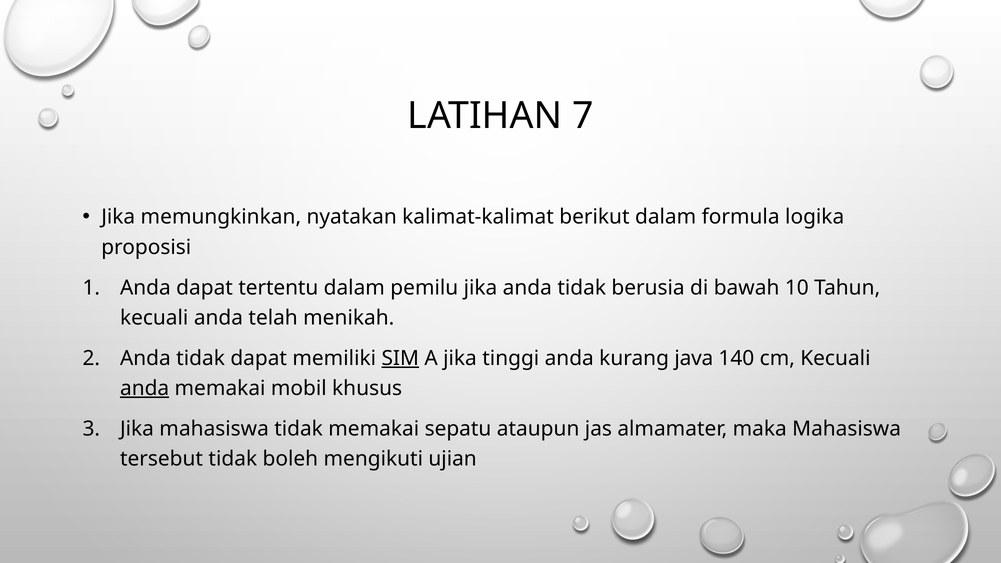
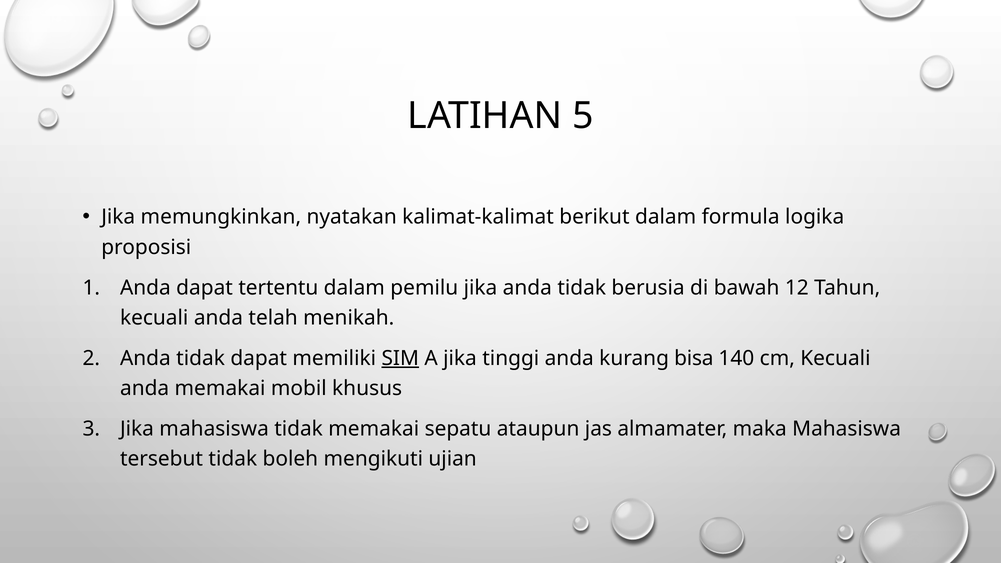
7: 7 -> 5
10: 10 -> 12
java: java -> bisa
anda at (145, 388) underline: present -> none
